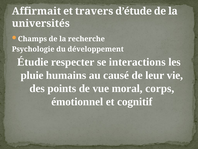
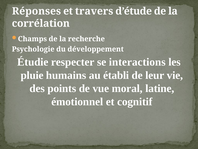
Affirmait: Affirmait -> Réponses
universités: universités -> corrélation
causé: causé -> établi
corps: corps -> latine
